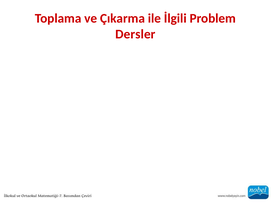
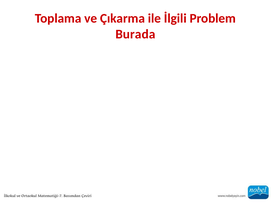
Dersler: Dersler -> Burada
